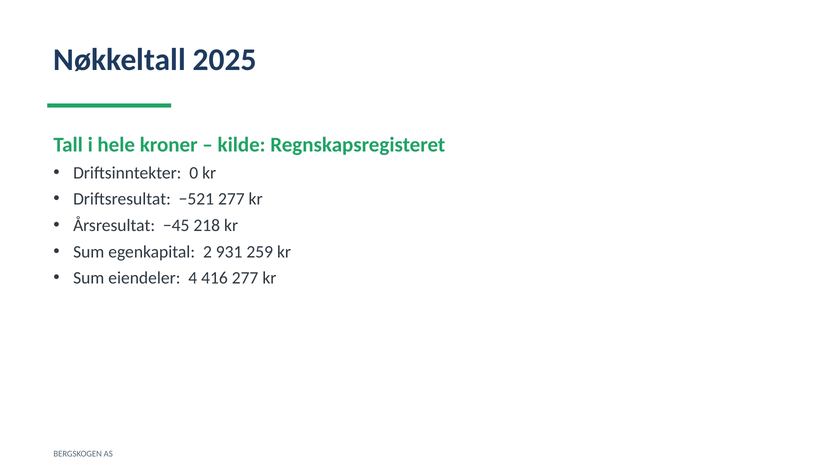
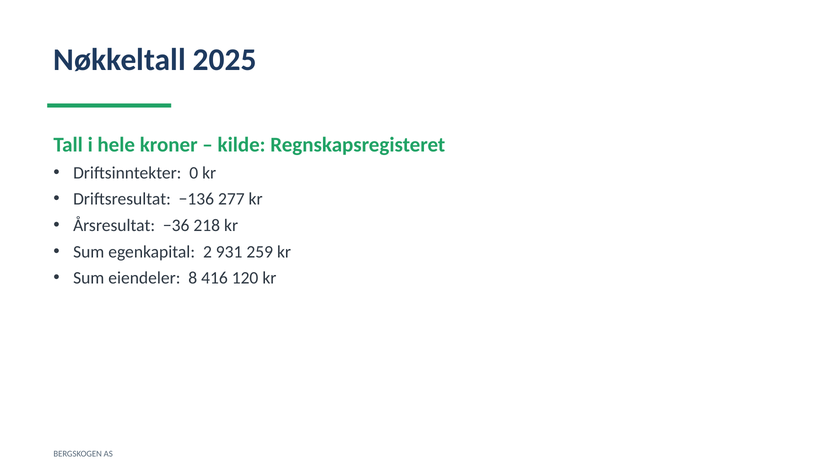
−521: −521 -> −136
−45: −45 -> −36
4: 4 -> 8
416 277: 277 -> 120
